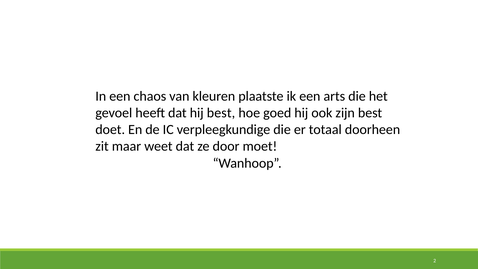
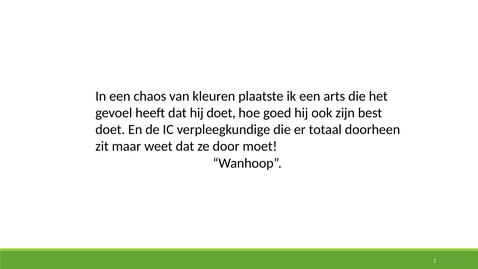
hij best: best -> doet
